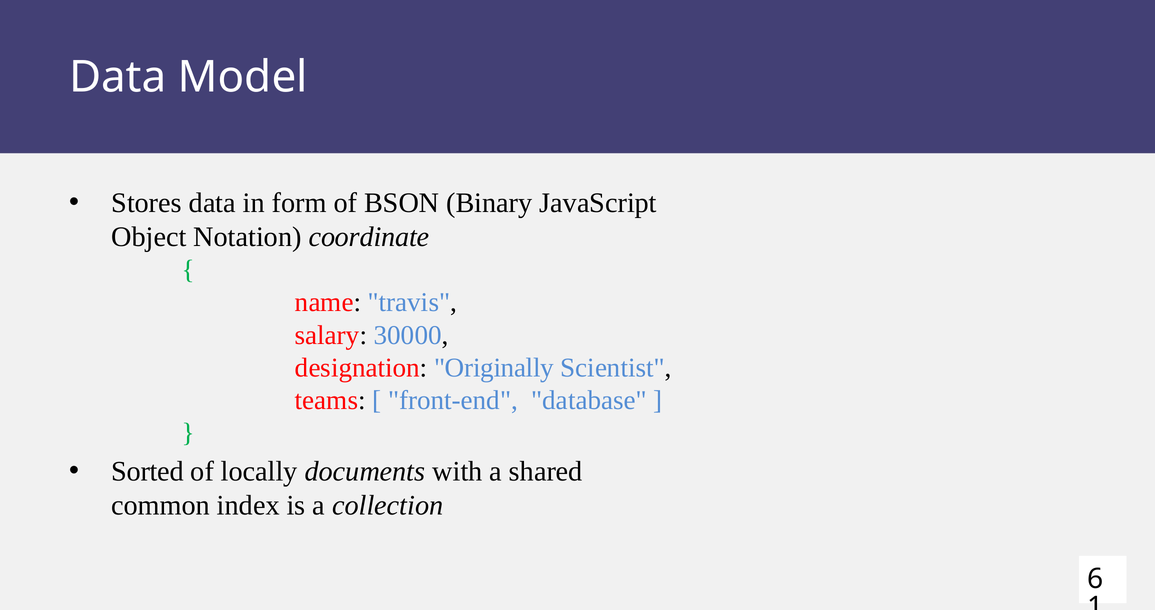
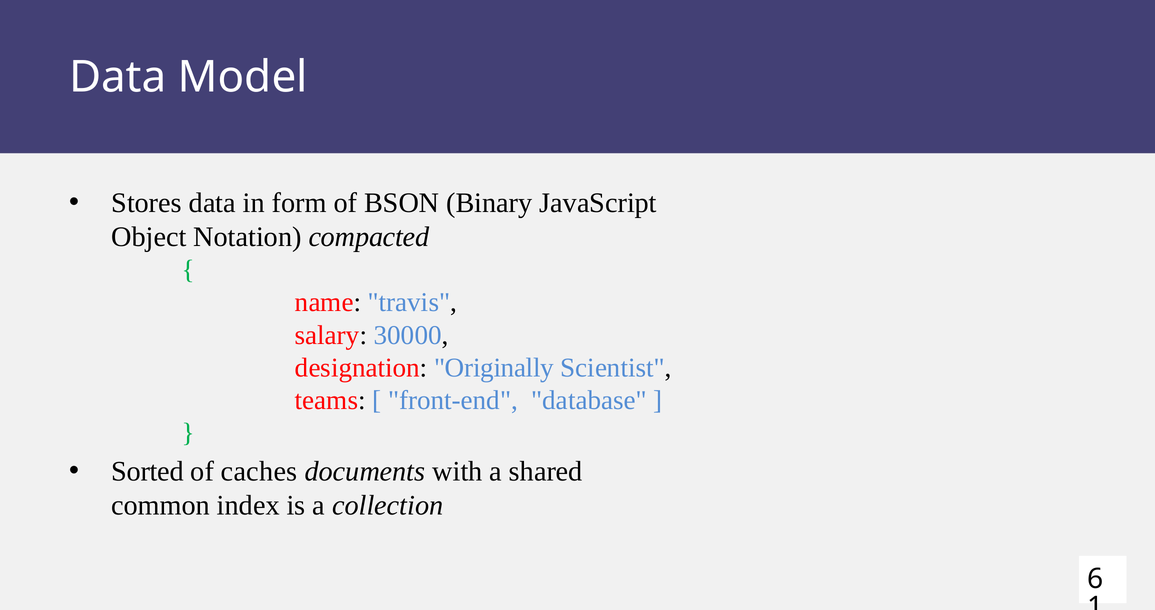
coordinate: coordinate -> compacted
locally: locally -> caches
